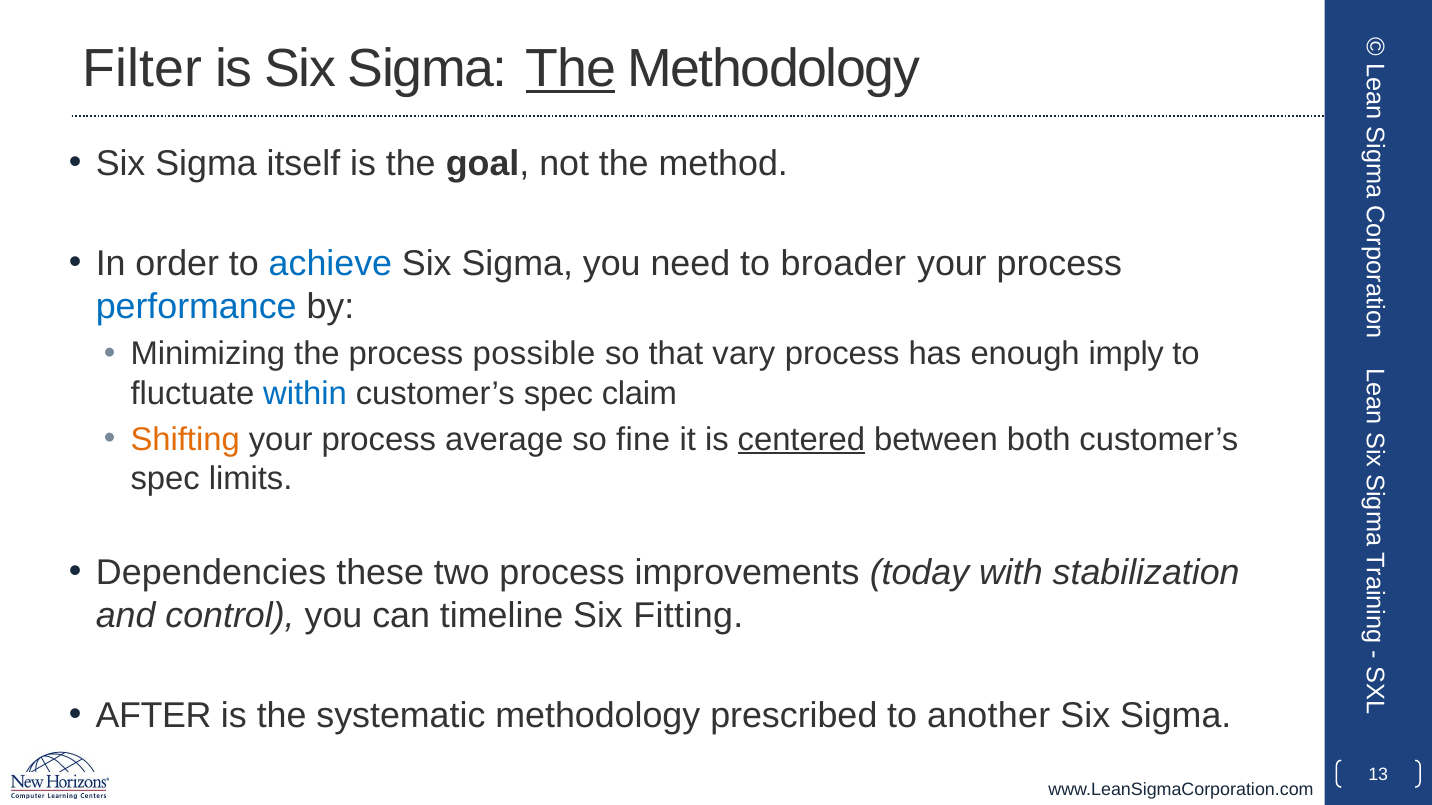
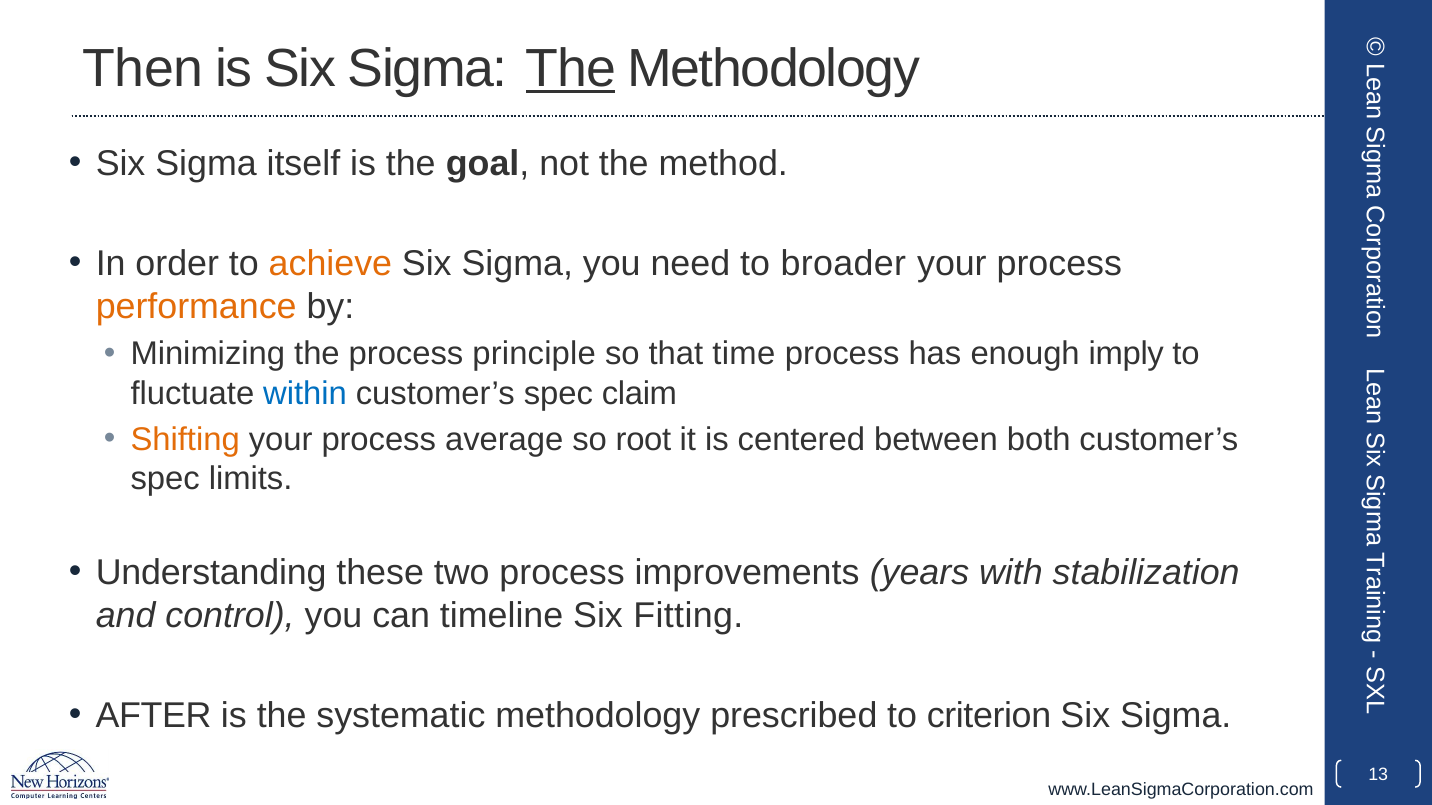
Filter: Filter -> Then
achieve colour: blue -> orange
performance colour: blue -> orange
possible: possible -> principle
vary: vary -> time
fine: fine -> root
centered underline: present -> none
Dependencies: Dependencies -> Understanding
today: today -> years
another: another -> criterion
